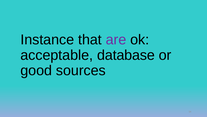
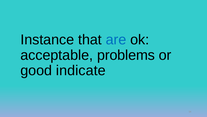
are colour: purple -> blue
database: database -> problems
sources: sources -> indicate
